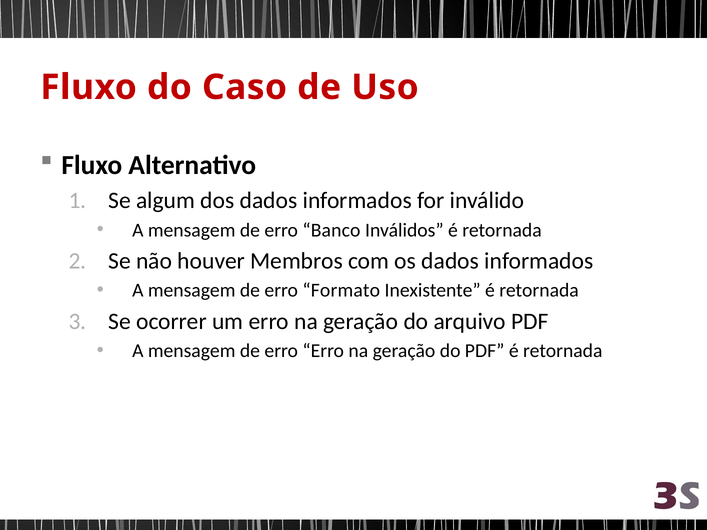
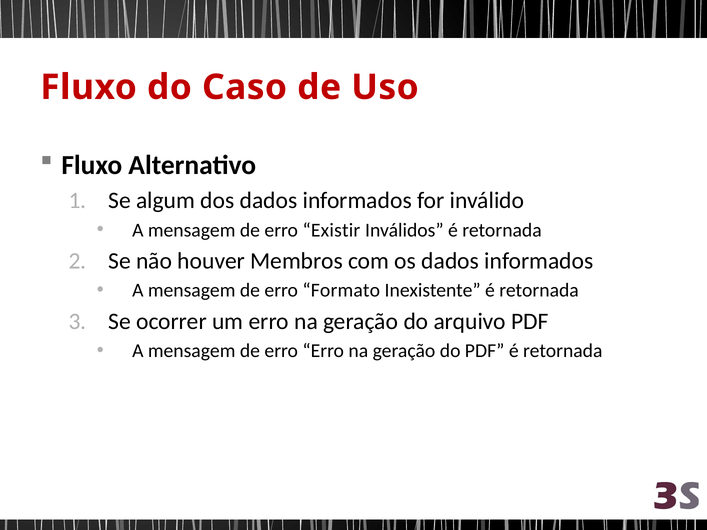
Banco: Banco -> Existir
